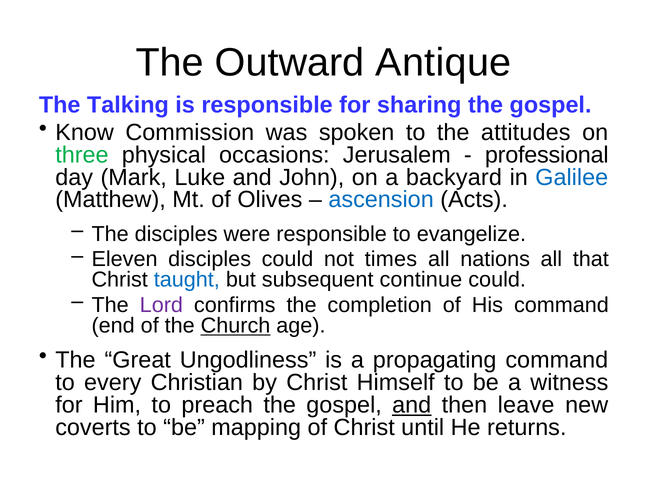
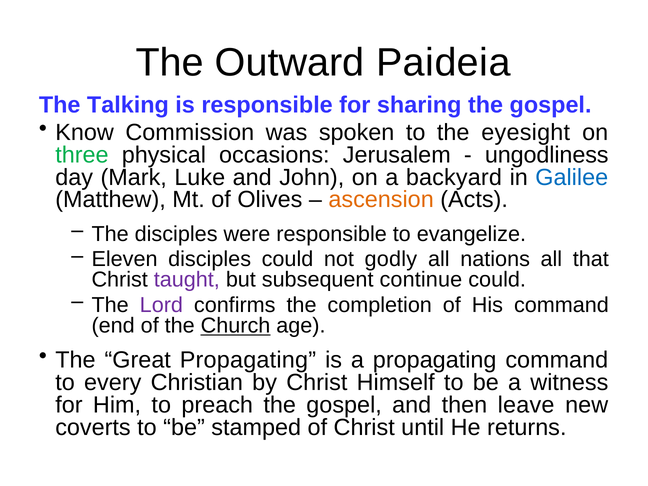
Antique: Antique -> Paideia
attitudes: attitudes -> eyesight
professional: professional -> ungodliness
ascension colour: blue -> orange
times: times -> godly
taught colour: blue -> purple
Great Ungodliness: Ungodliness -> Propagating
and at (412, 405) underline: present -> none
mapping: mapping -> stamped
